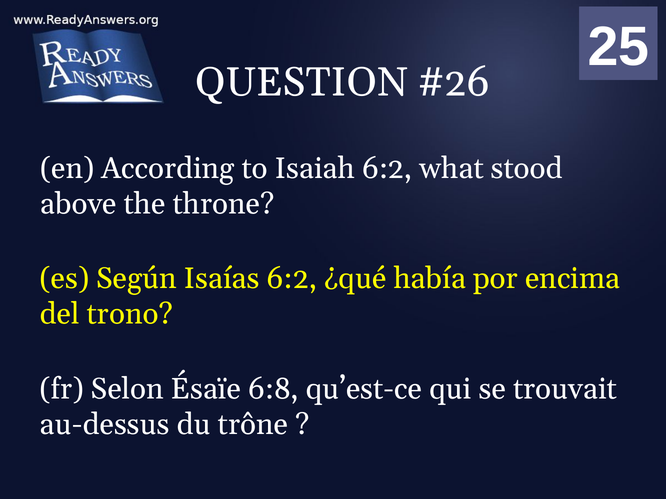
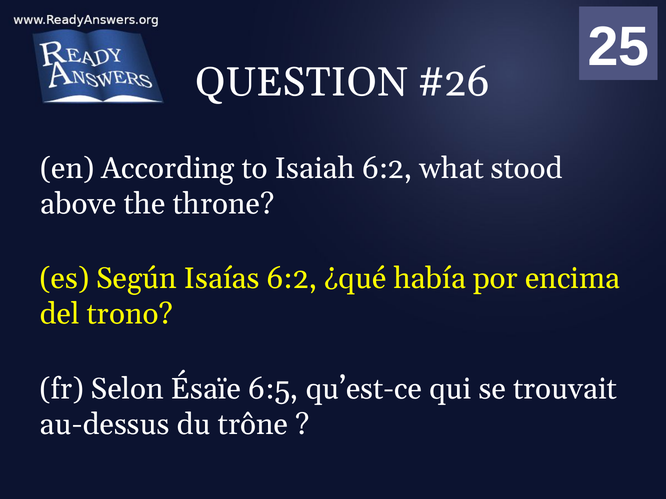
6:8: 6:8 -> 6:5
